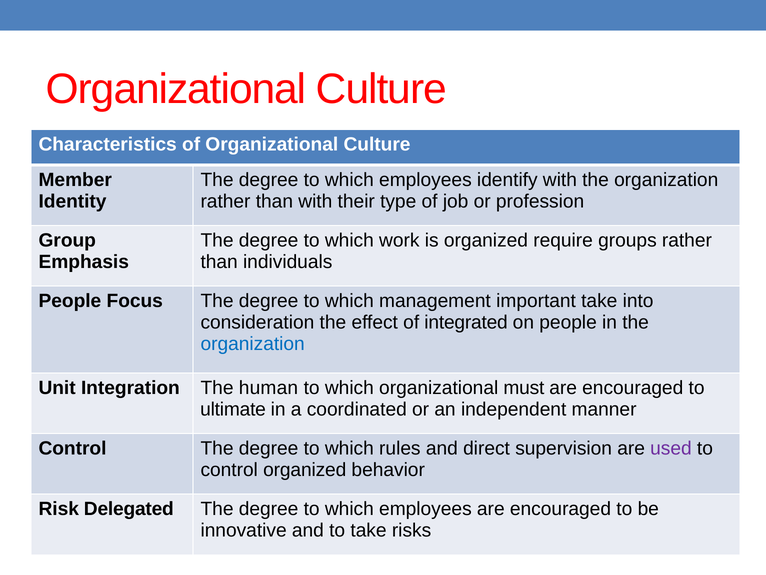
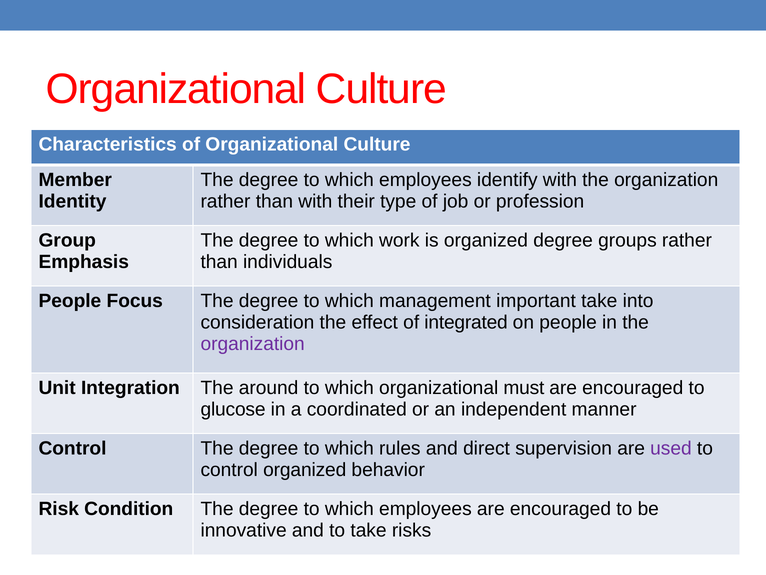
organized require: require -> degree
organization at (253, 344) colour: blue -> purple
human: human -> around
ultimate: ultimate -> glucose
Delegated: Delegated -> Condition
